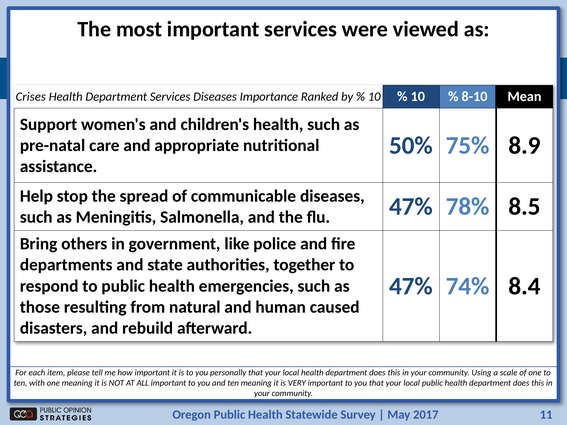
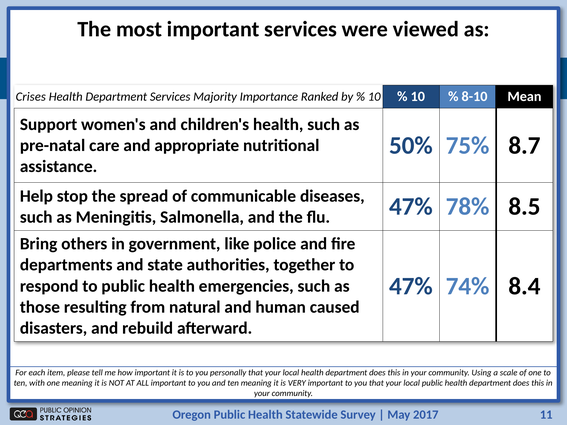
Services Diseases: Diseases -> Majority
8.9: 8.9 -> 8.7
